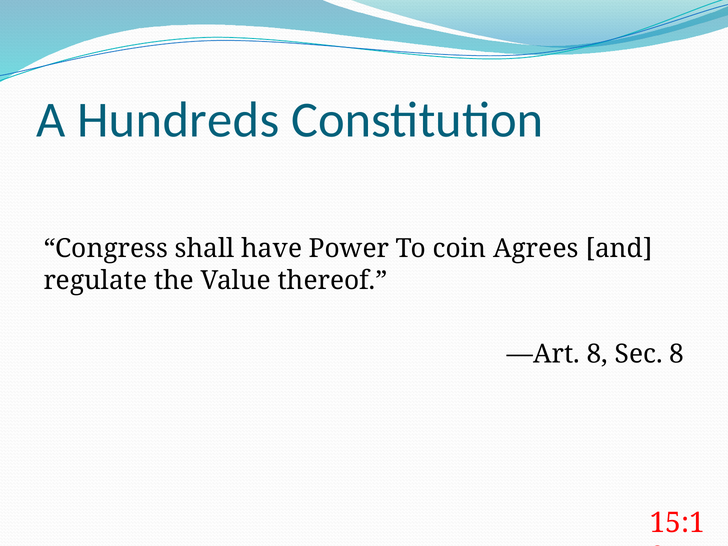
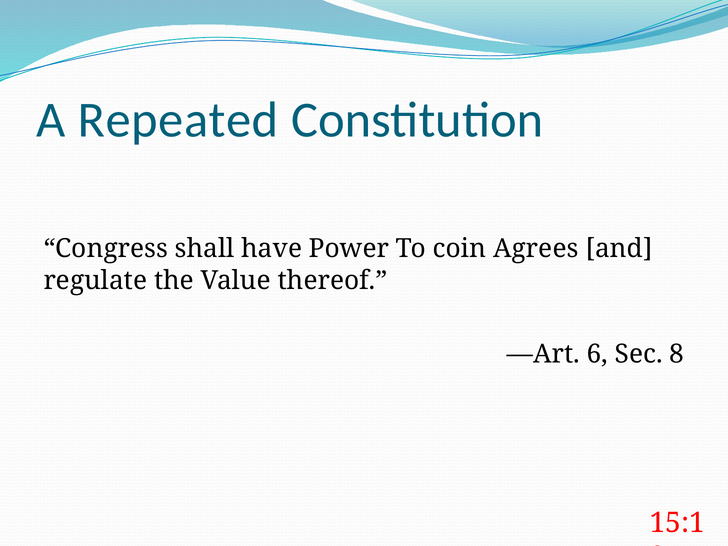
Hundreds: Hundreds -> Repeated
—Art 8: 8 -> 6
